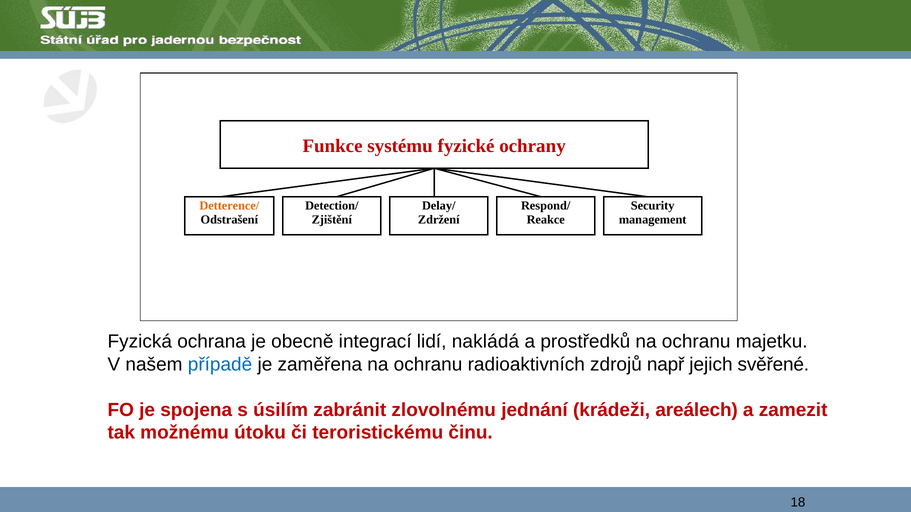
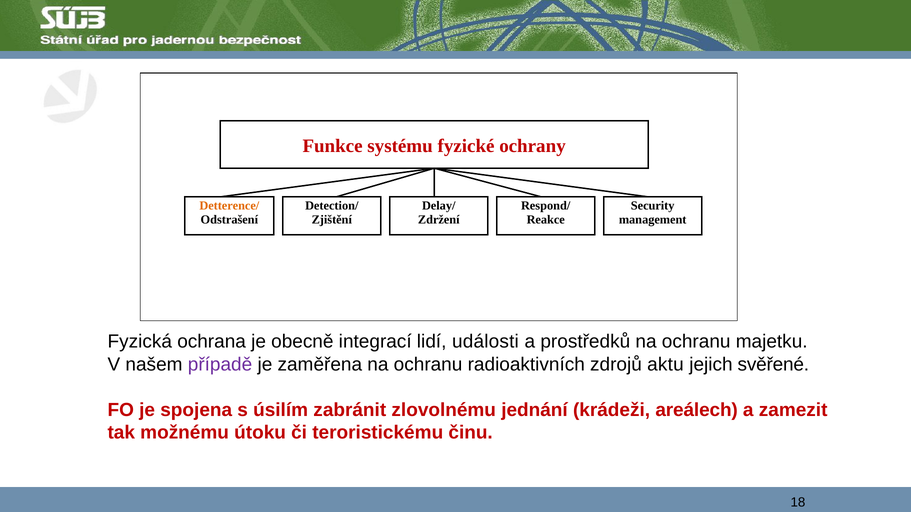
nakládá: nakládá -> události
případě colour: blue -> purple
např: např -> aktu
